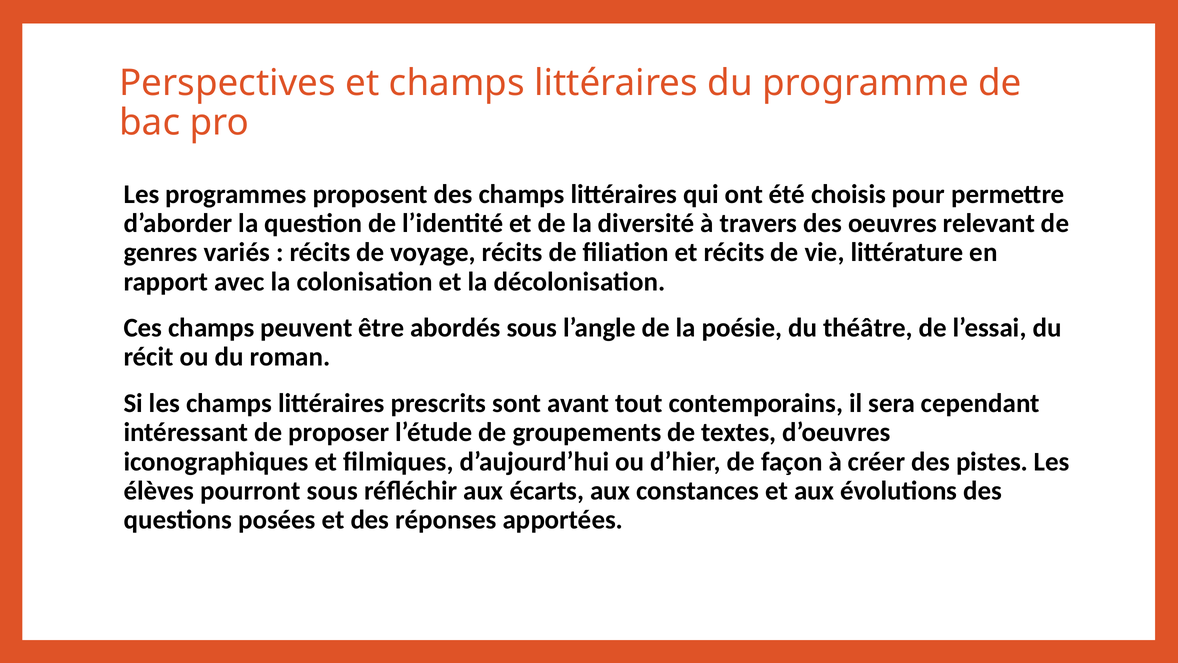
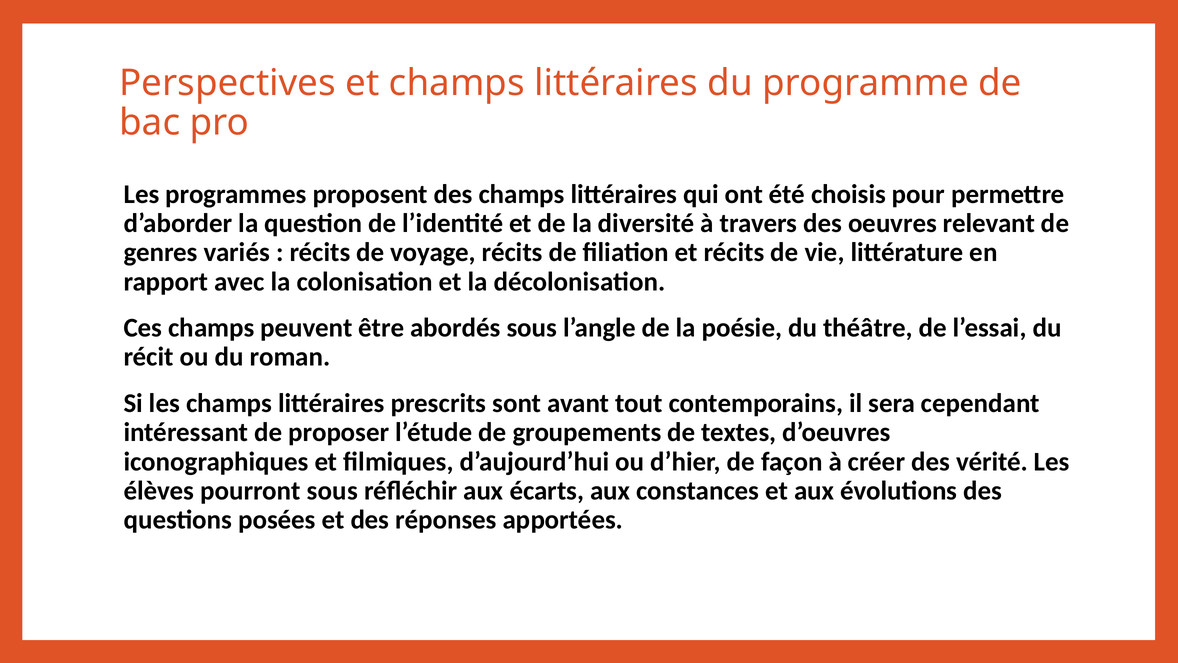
pistes: pistes -> vérité
